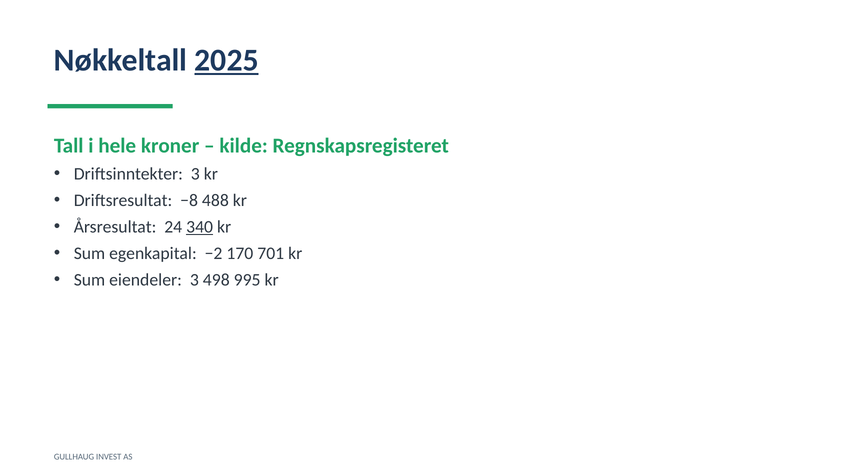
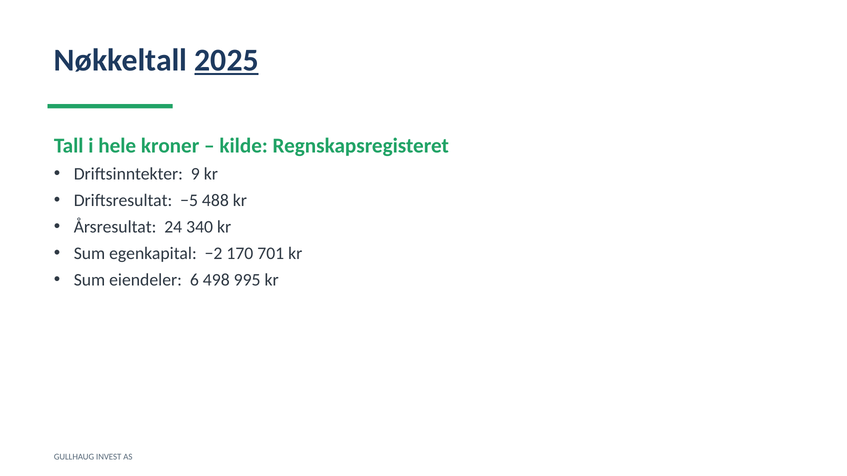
Driftsinntekter 3: 3 -> 9
−8: −8 -> −5
340 underline: present -> none
eiendeler 3: 3 -> 6
